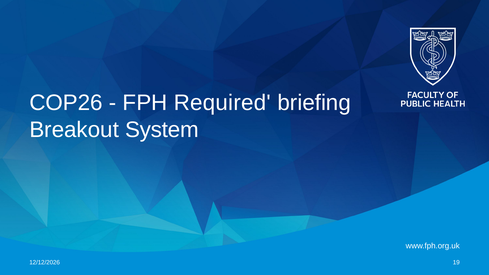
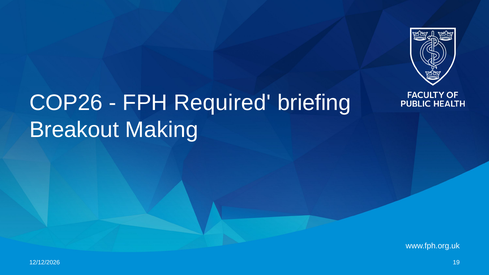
System: System -> Making
